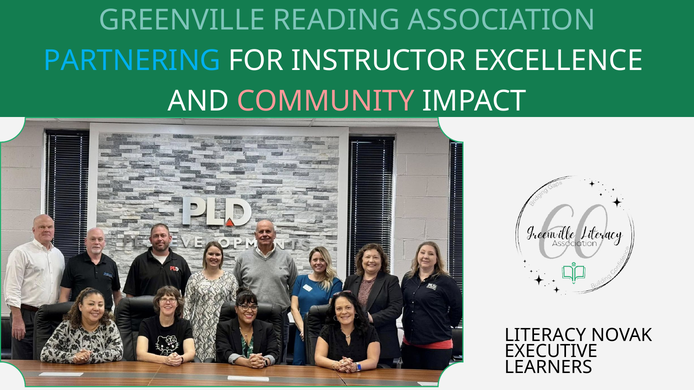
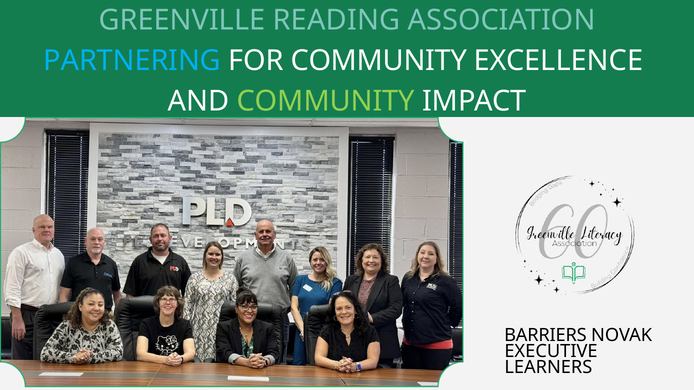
FOR INSTRUCTOR: INSTRUCTOR -> COMMUNITY
COMMUNITY at (326, 101) colour: pink -> light green
LITERACY: LITERACY -> BARRIERS
